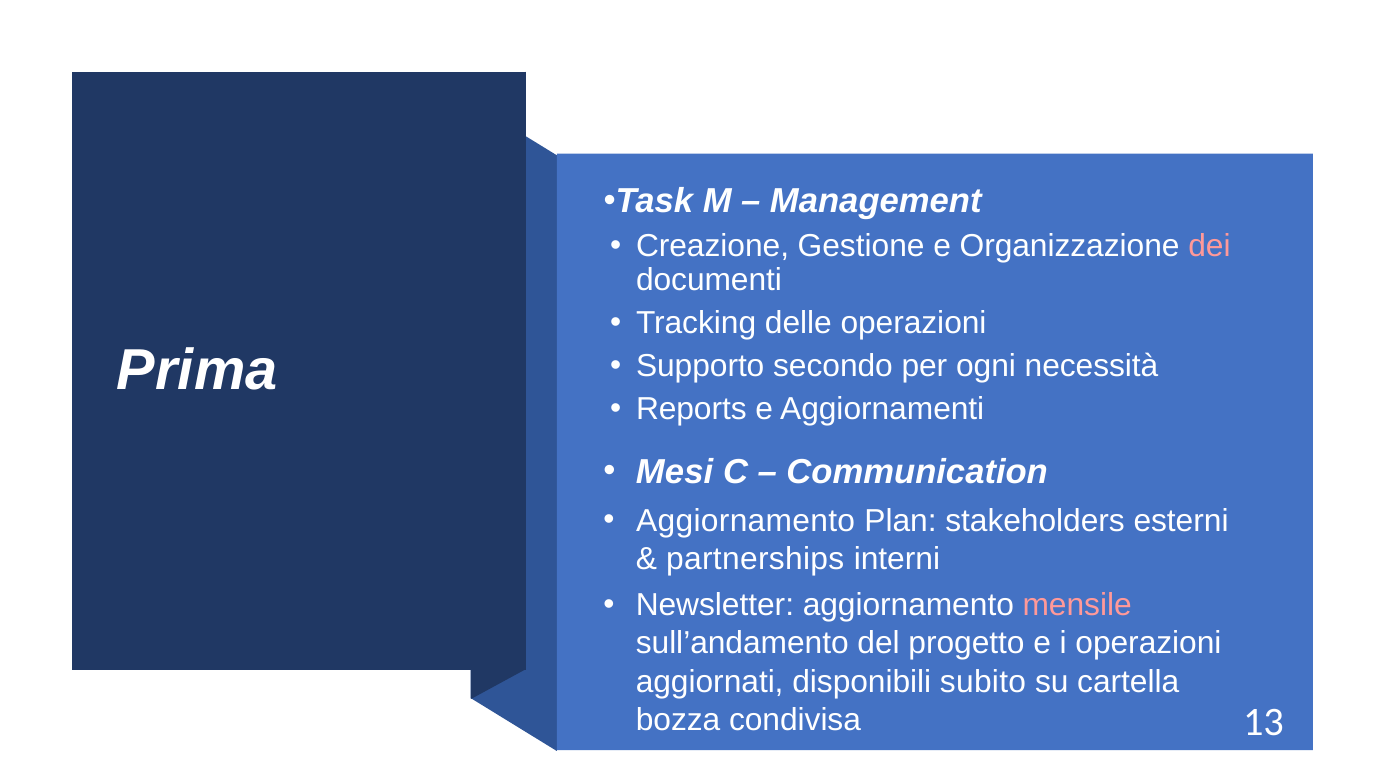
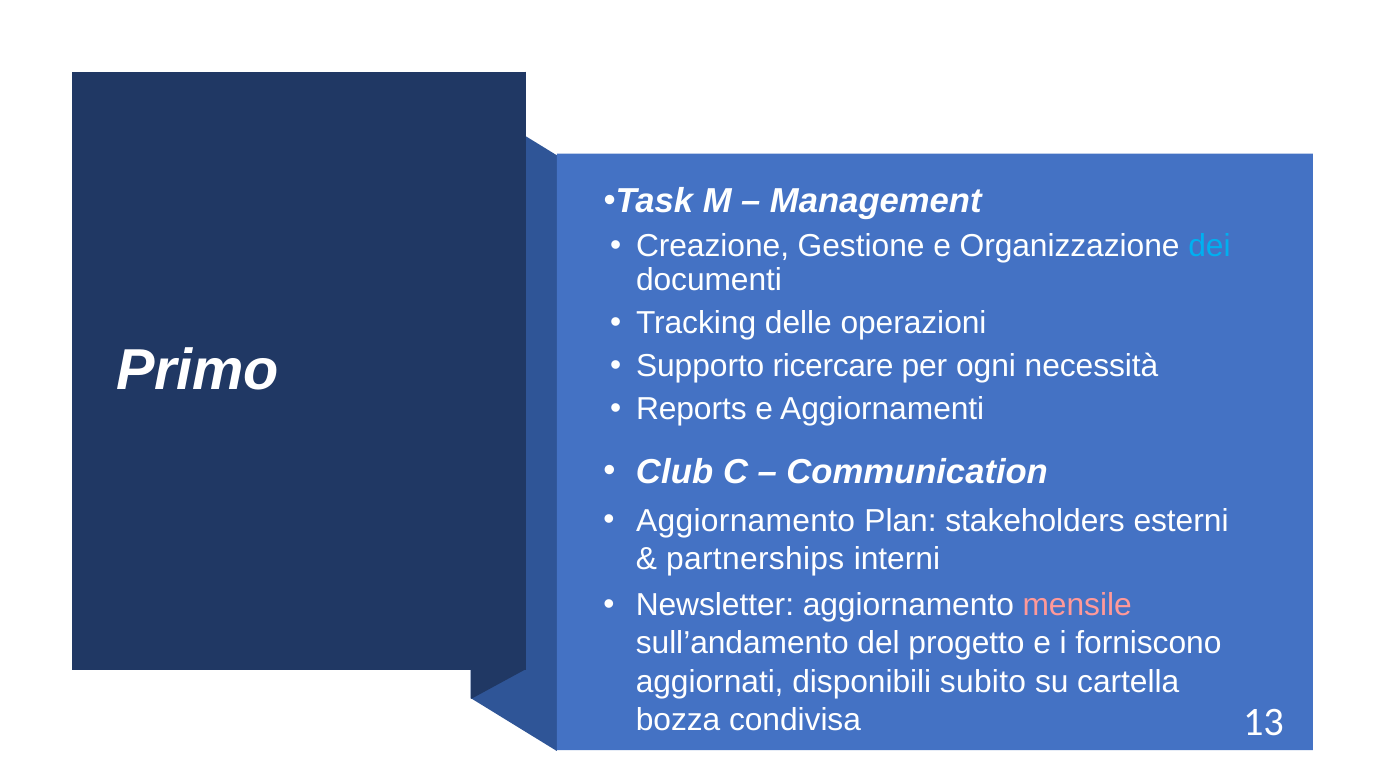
dei colour: pink -> light blue
Prima: Prima -> Primo
secondo: secondo -> ricercare
Mesi: Mesi -> Club
i operazioni: operazioni -> forniscono
